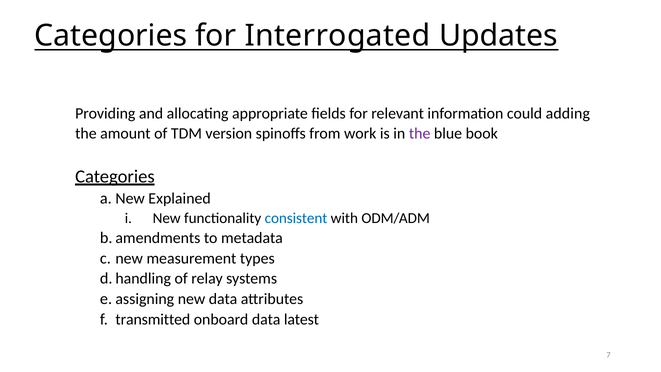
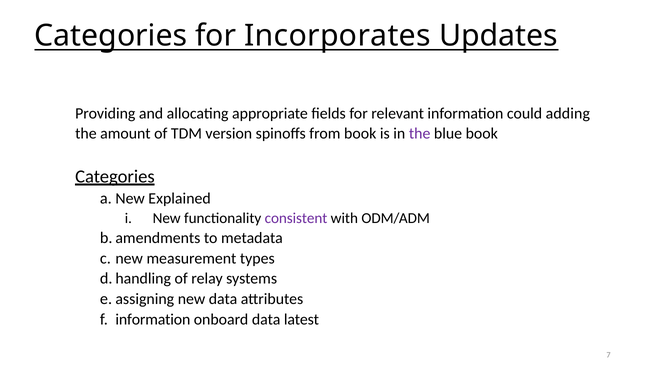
Interrogated: Interrogated -> Incorporates
from work: work -> book
consistent colour: blue -> purple
transmitted at (153, 319): transmitted -> information
